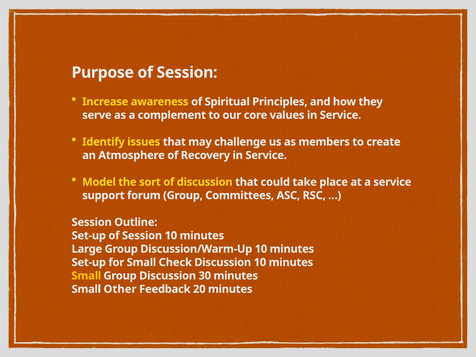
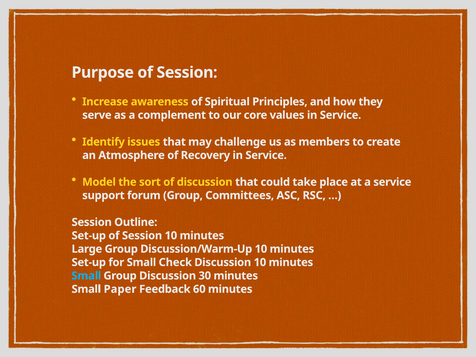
Small at (86, 276) colour: yellow -> light blue
Other: Other -> Paper
20: 20 -> 60
